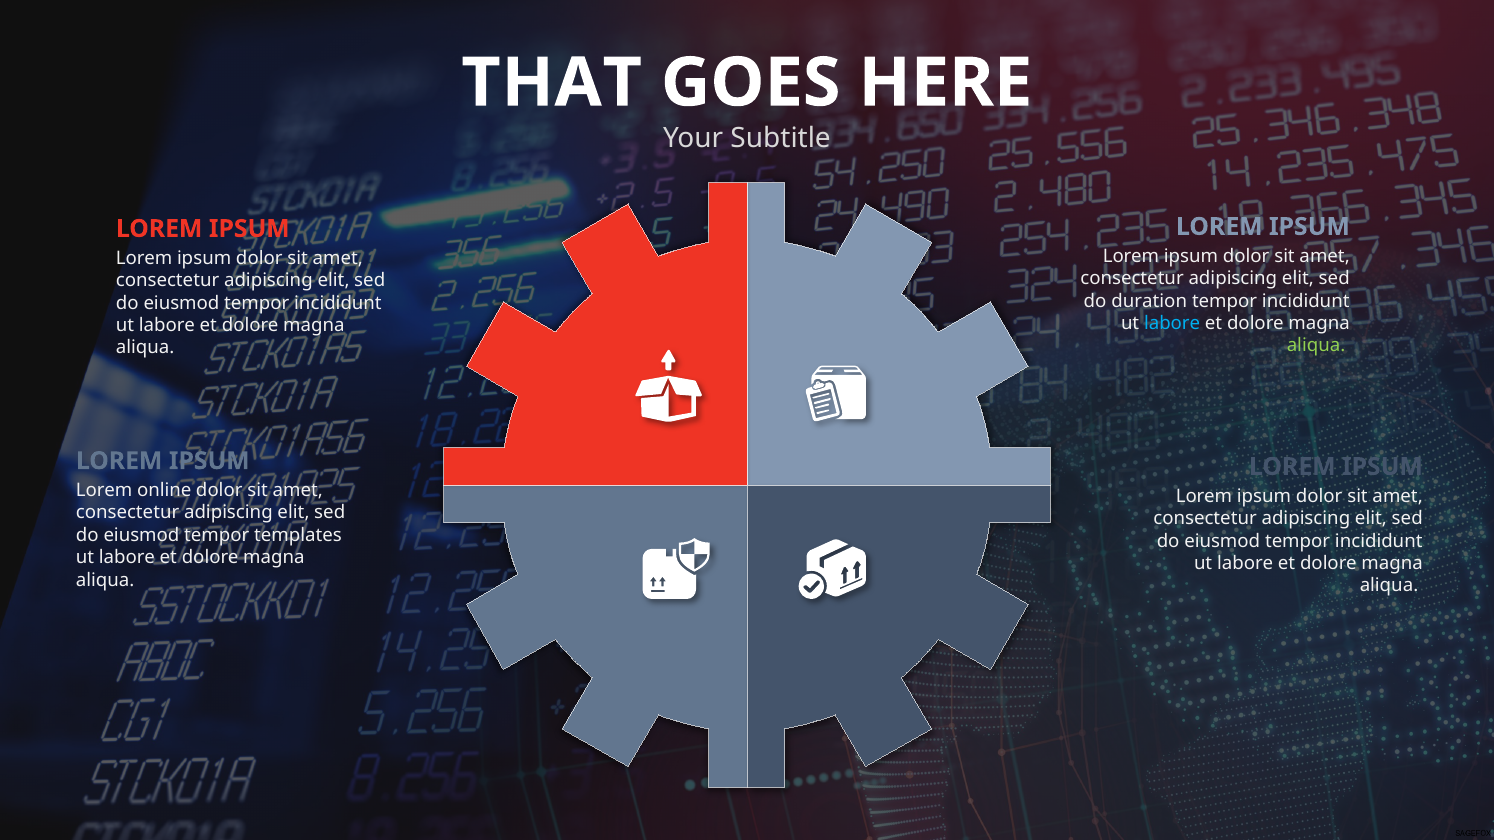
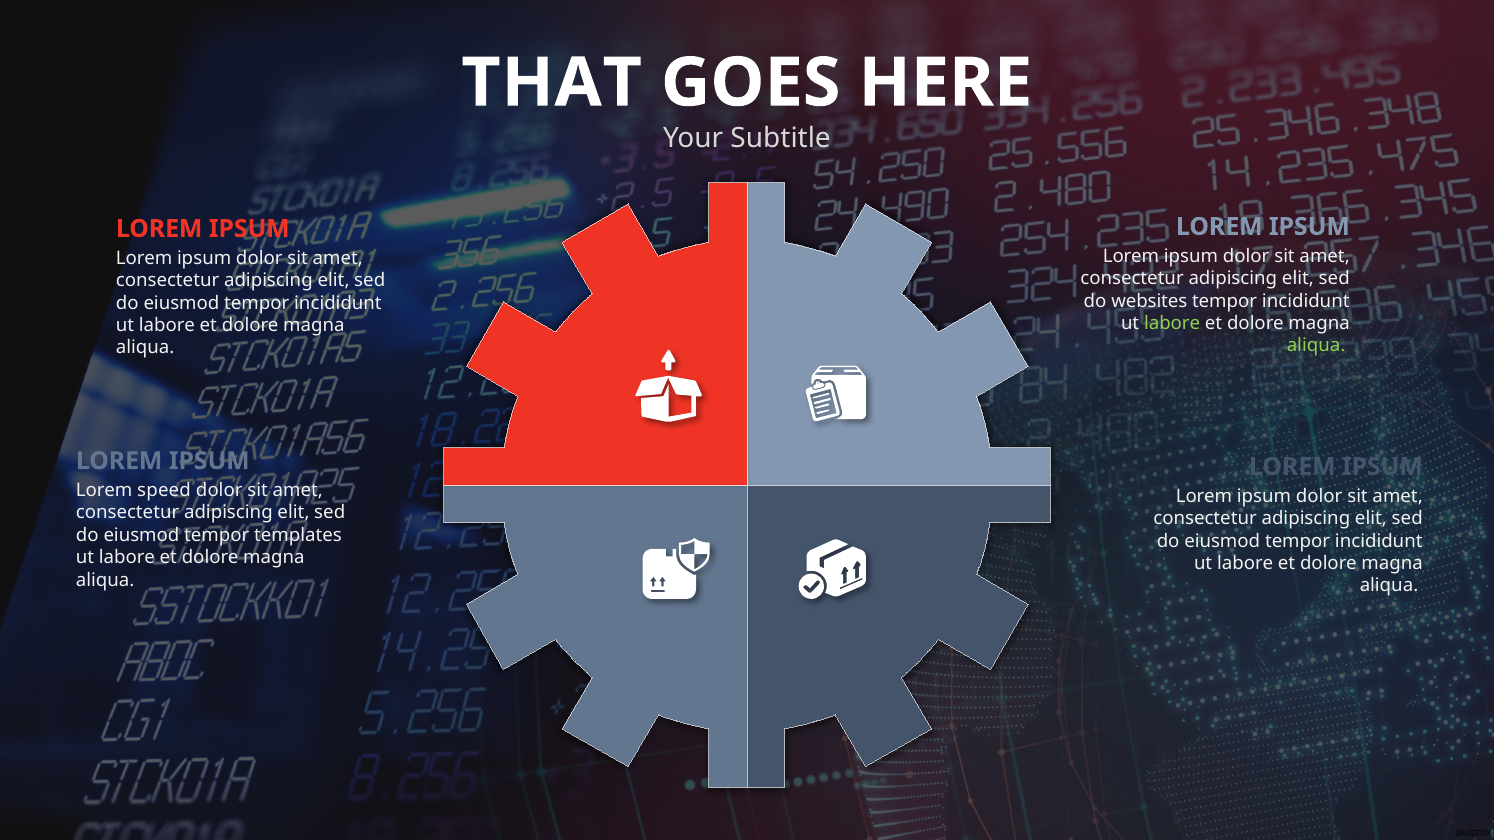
duration: duration -> websites
labore at (1172, 323) colour: light blue -> light green
online: online -> speed
